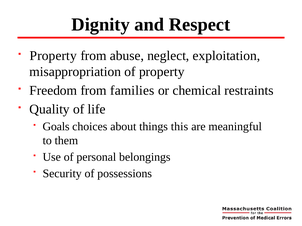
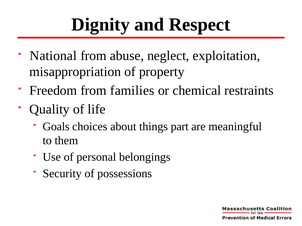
Property at (53, 56): Property -> National
this: this -> part
